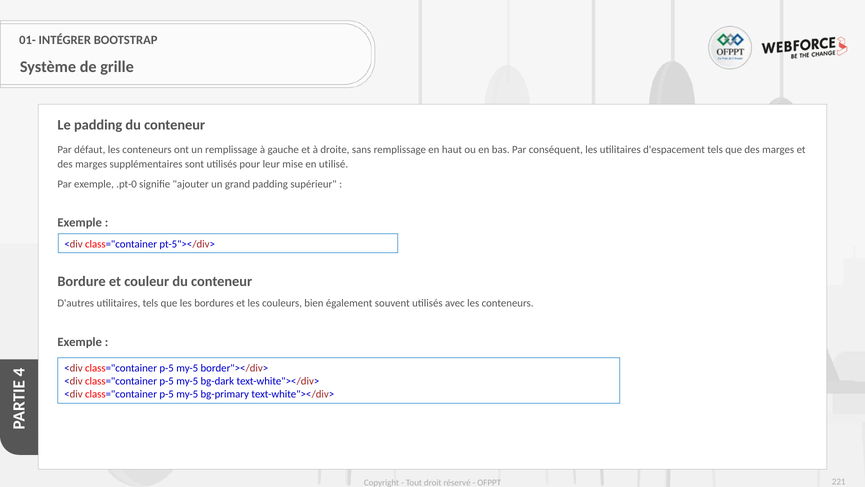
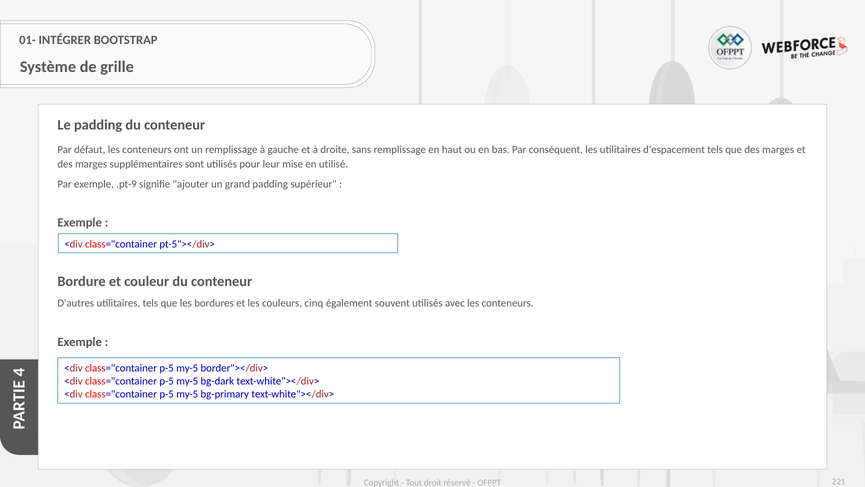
.pt-0: .pt-0 -> .pt-9
bien: bien -> cinq
